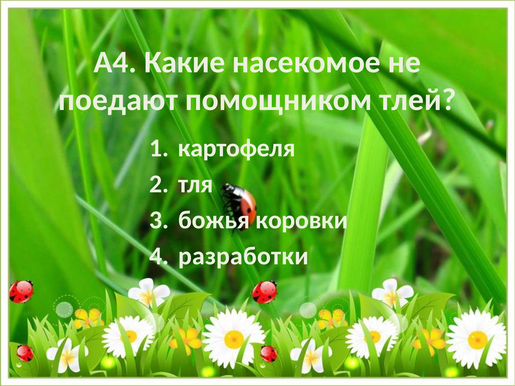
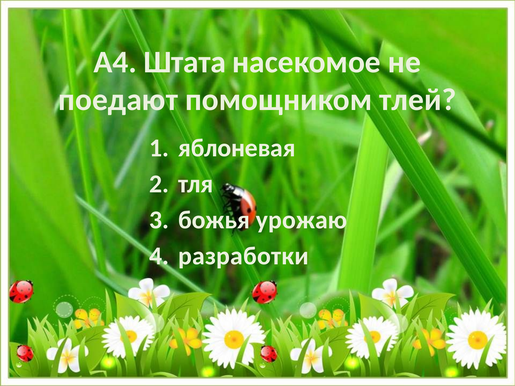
Какие: Какие -> Штата
картофеля: картофеля -> яблоневая
коровки: коровки -> урожаю
